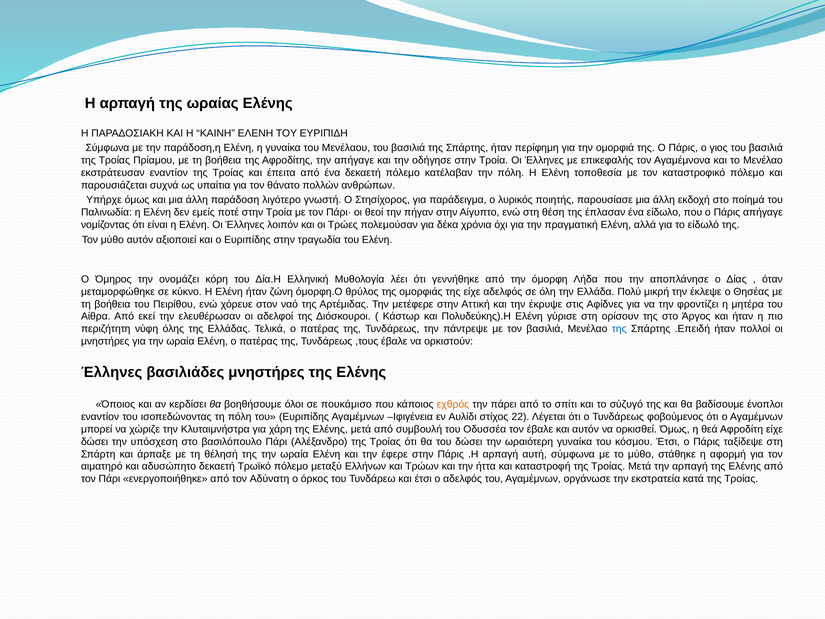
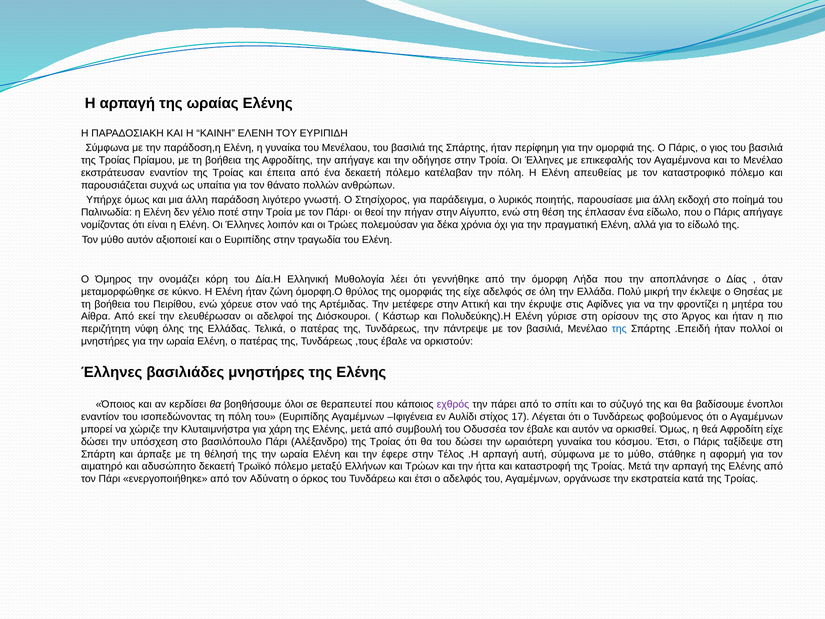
τοποθεσία: τοποθεσία -> απευθείας
εμείς: εμείς -> γέλιο
πουκάμισο: πουκάμισο -> θεραπευτεί
εχθρός colour: orange -> purple
22: 22 -> 17
στην Πάρις: Πάρις -> Τέλος
